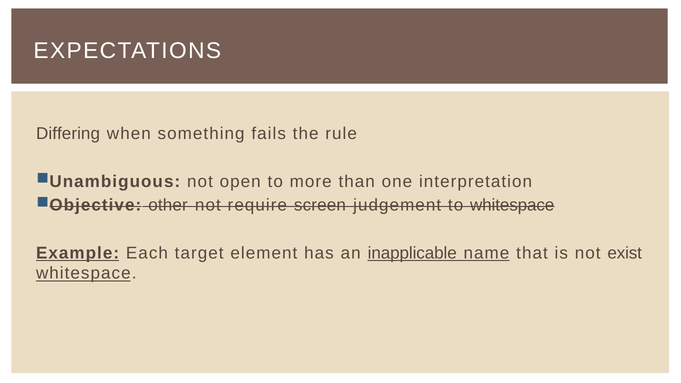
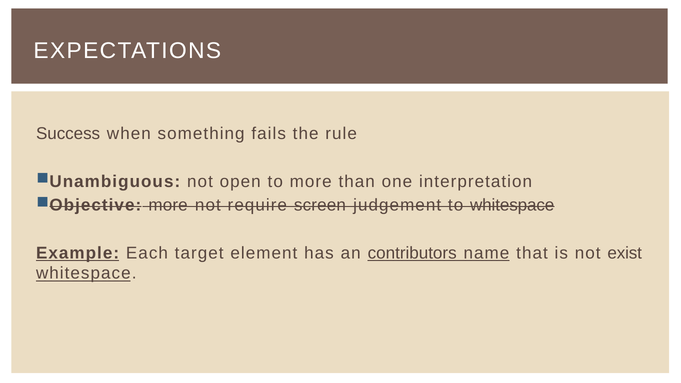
Differing: Differing -> Success
other at (168, 205): other -> more
inapplicable: inapplicable -> contributors
